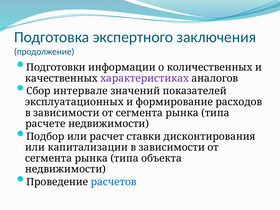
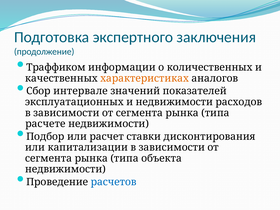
Подготовки: Подготовки -> Траффиком
характеристиках colour: purple -> orange
и формирование: формирование -> недвижимости
